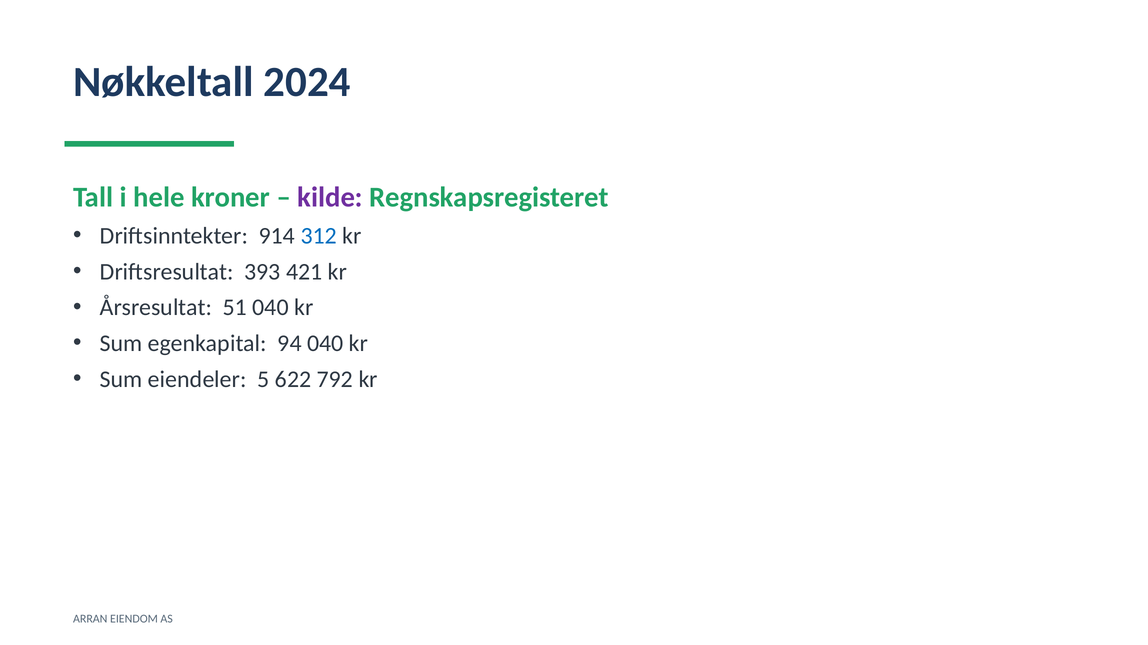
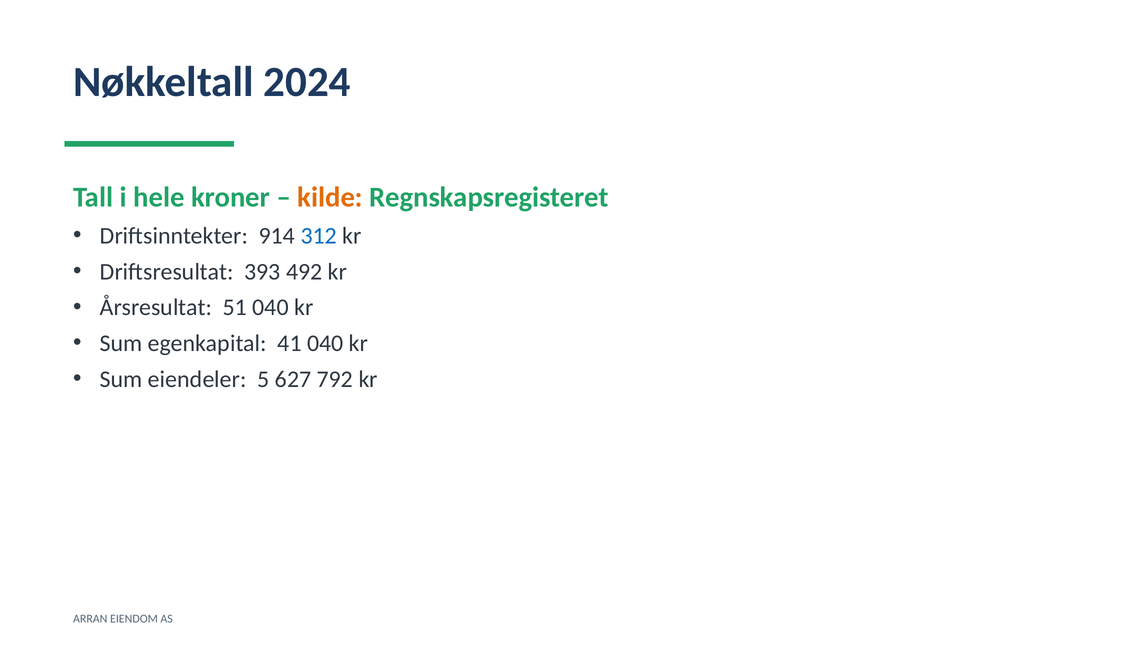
kilde colour: purple -> orange
421: 421 -> 492
94: 94 -> 41
622: 622 -> 627
